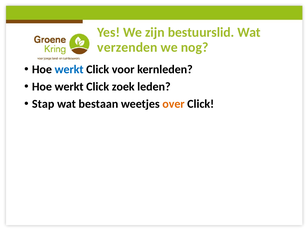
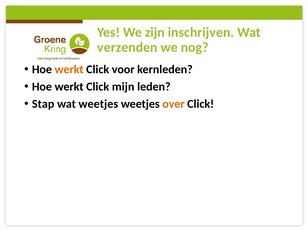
bestuurslid: bestuurslid -> inschrijven
werkt at (69, 69) colour: blue -> orange
zoek: zoek -> mijn
wat bestaan: bestaan -> weetjes
